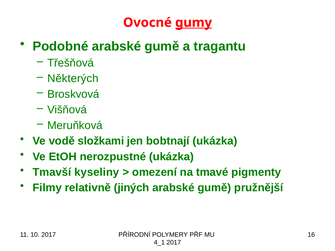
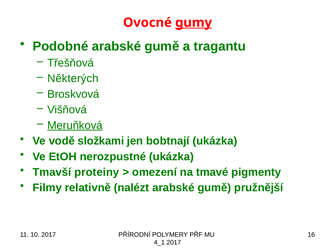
Meruňková underline: none -> present
kyseliny: kyseliny -> proteiny
jiných: jiných -> nalézt
